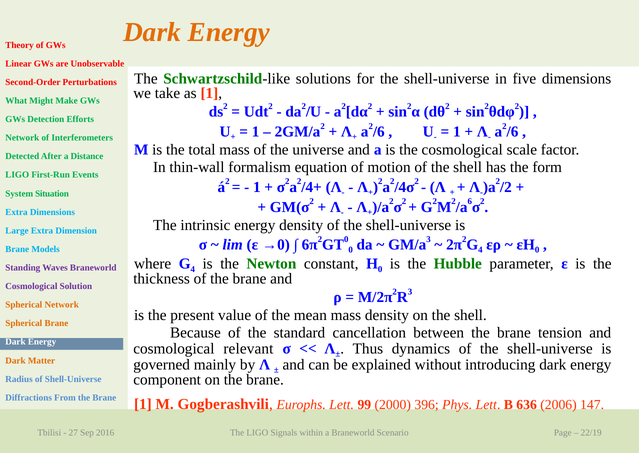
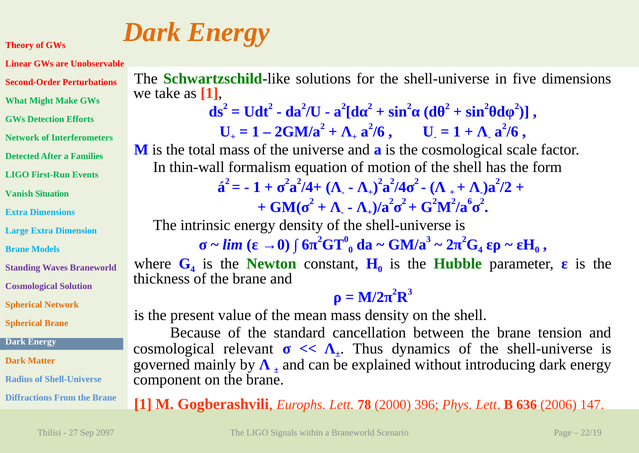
Distance: Distance -> Families
System: System -> Vanish
99: 99 -> 78
2016: 2016 -> 2097
